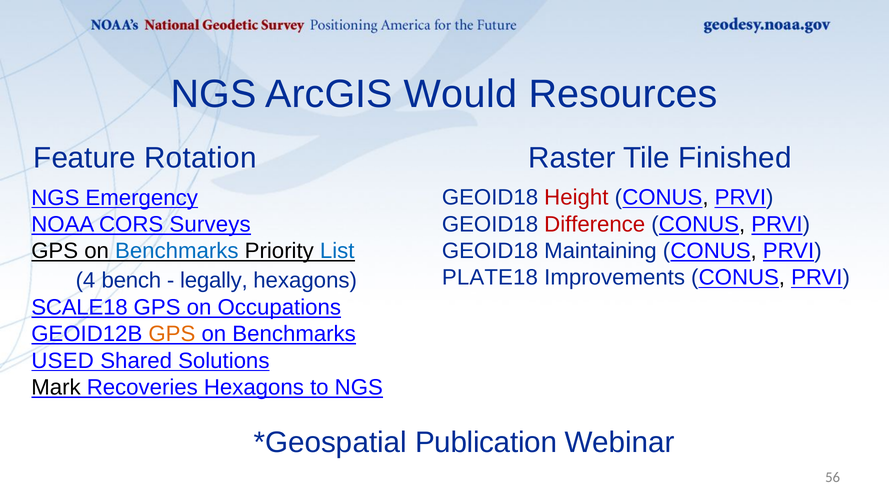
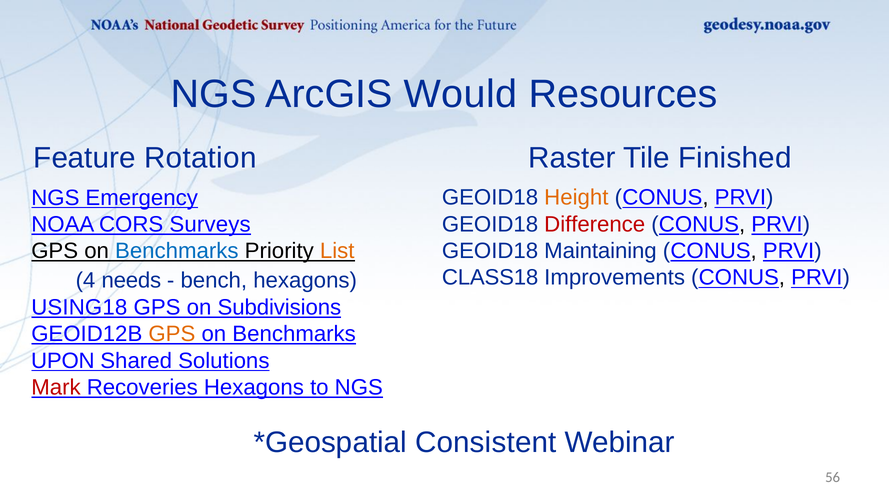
Height colour: red -> orange
List colour: blue -> orange
PLATE18: PLATE18 -> CLASS18
bench: bench -> needs
legally: legally -> bench
SCALE18: SCALE18 -> USING18
Occupations: Occupations -> Subdivisions
USED: USED -> UPON
Mark colour: black -> red
Publication: Publication -> Consistent
